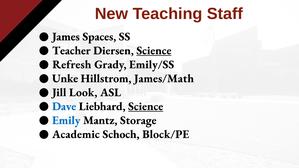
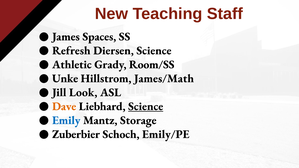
Teacher: Teacher -> Refresh
Science at (154, 51) underline: present -> none
Refresh: Refresh -> Athletic
Emily/SS: Emily/SS -> Room/SS
Dave colour: blue -> orange
Academic: Academic -> Zuberbier
Block/PE: Block/PE -> Emily/PE
